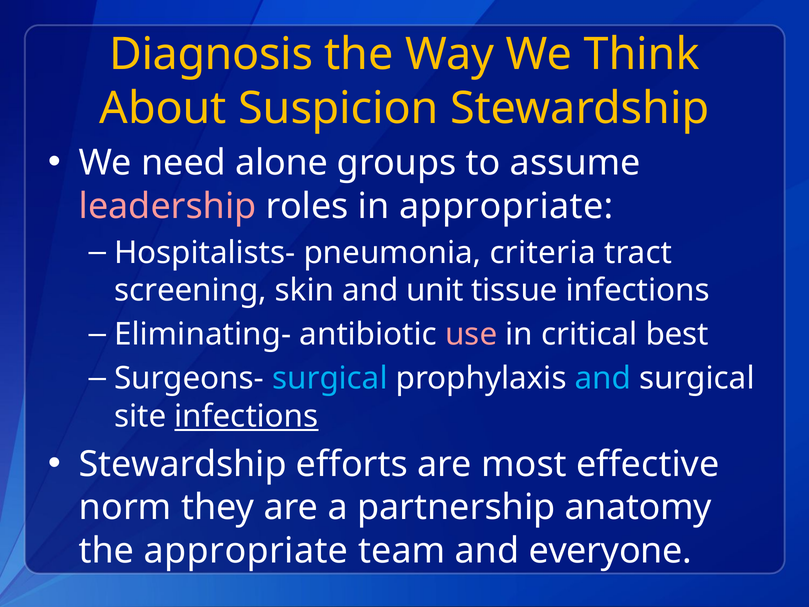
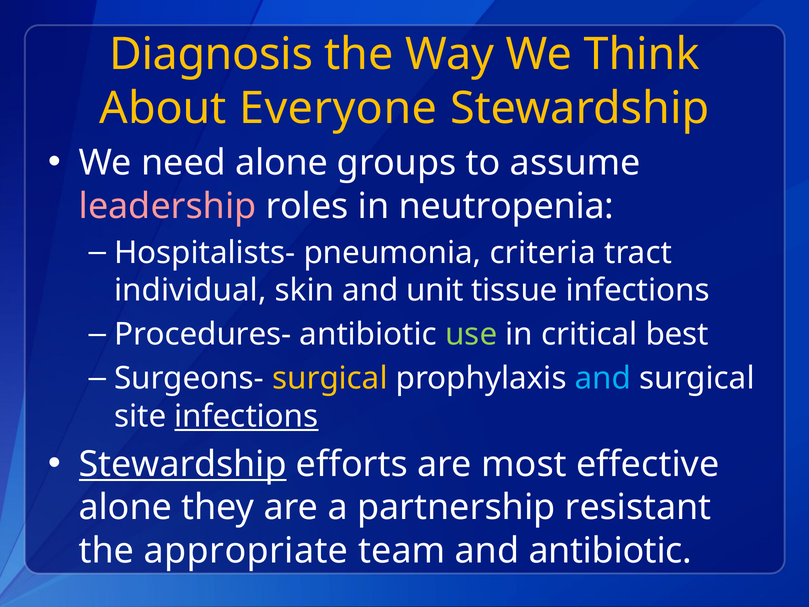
Suspicion: Suspicion -> Everyone
in appropriate: appropriate -> neutropenia
screening: screening -> individual
Eliminating-: Eliminating- -> Procedures-
use colour: pink -> light green
surgical at (330, 378) colour: light blue -> yellow
Stewardship at (183, 464) underline: none -> present
norm at (125, 507): norm -> alone
anatomy: anatomy -> resistant
and everyone: everyone -> antibiotic
